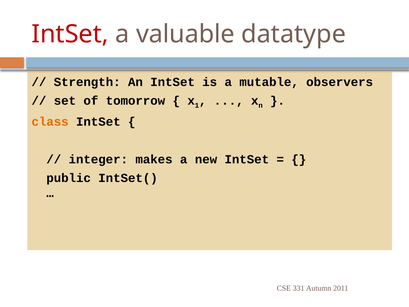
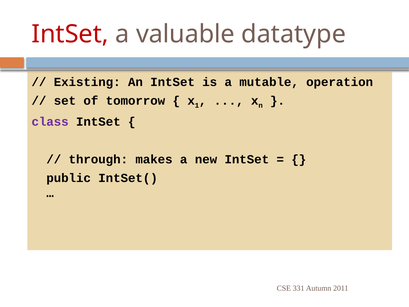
Strength: Strength -> Existing
observers: observers -> operation
class colour: orange -> purple
integer: integer -> through
